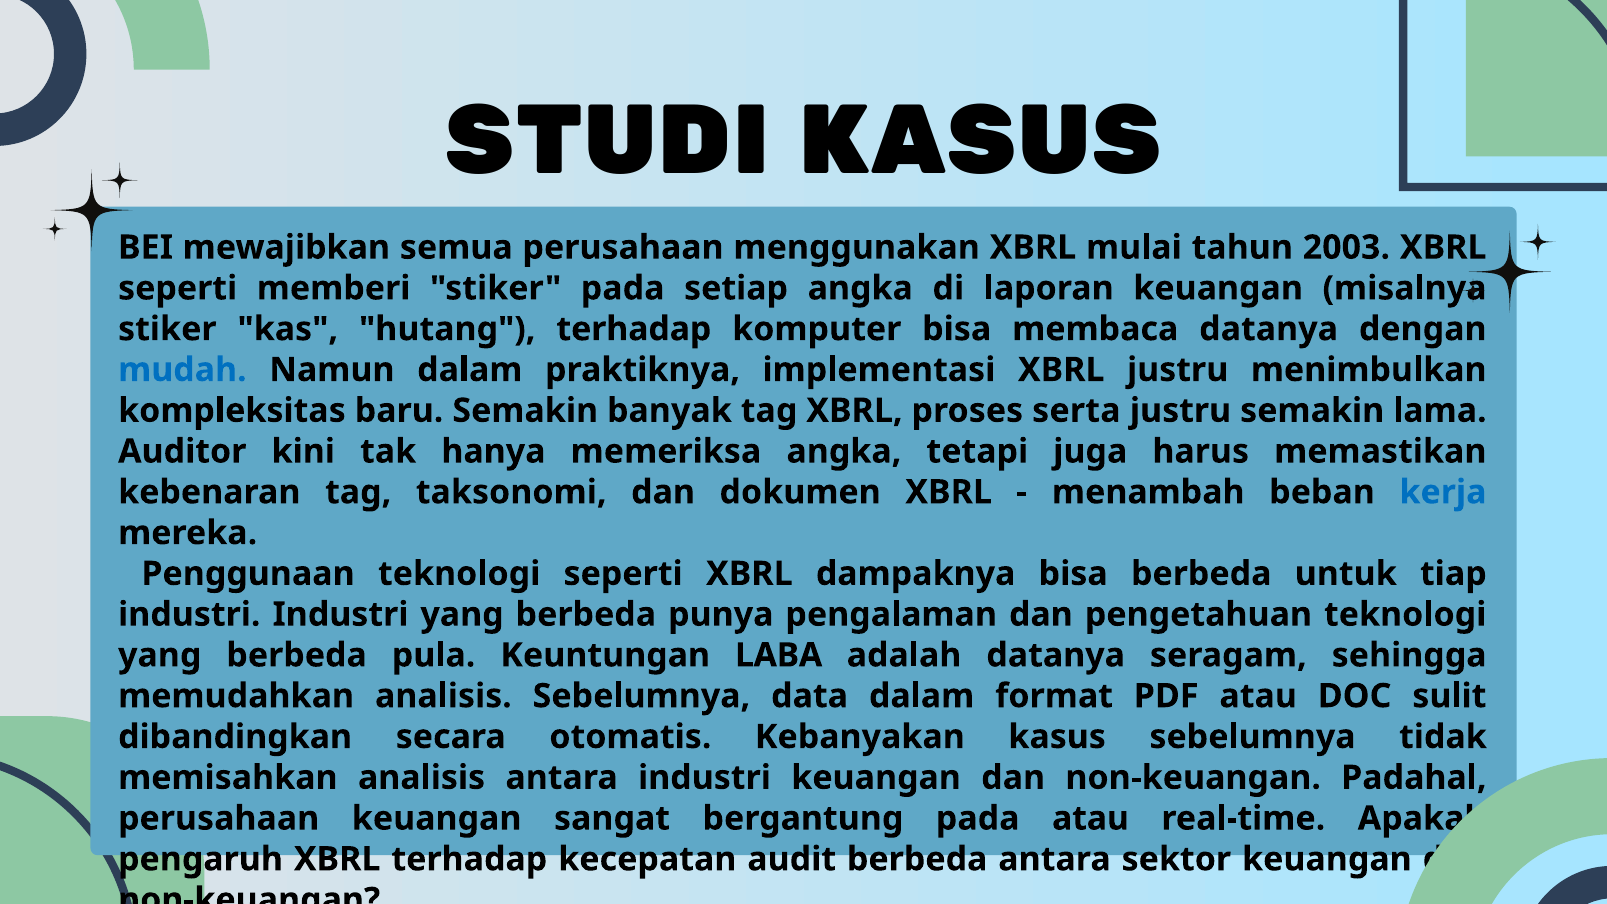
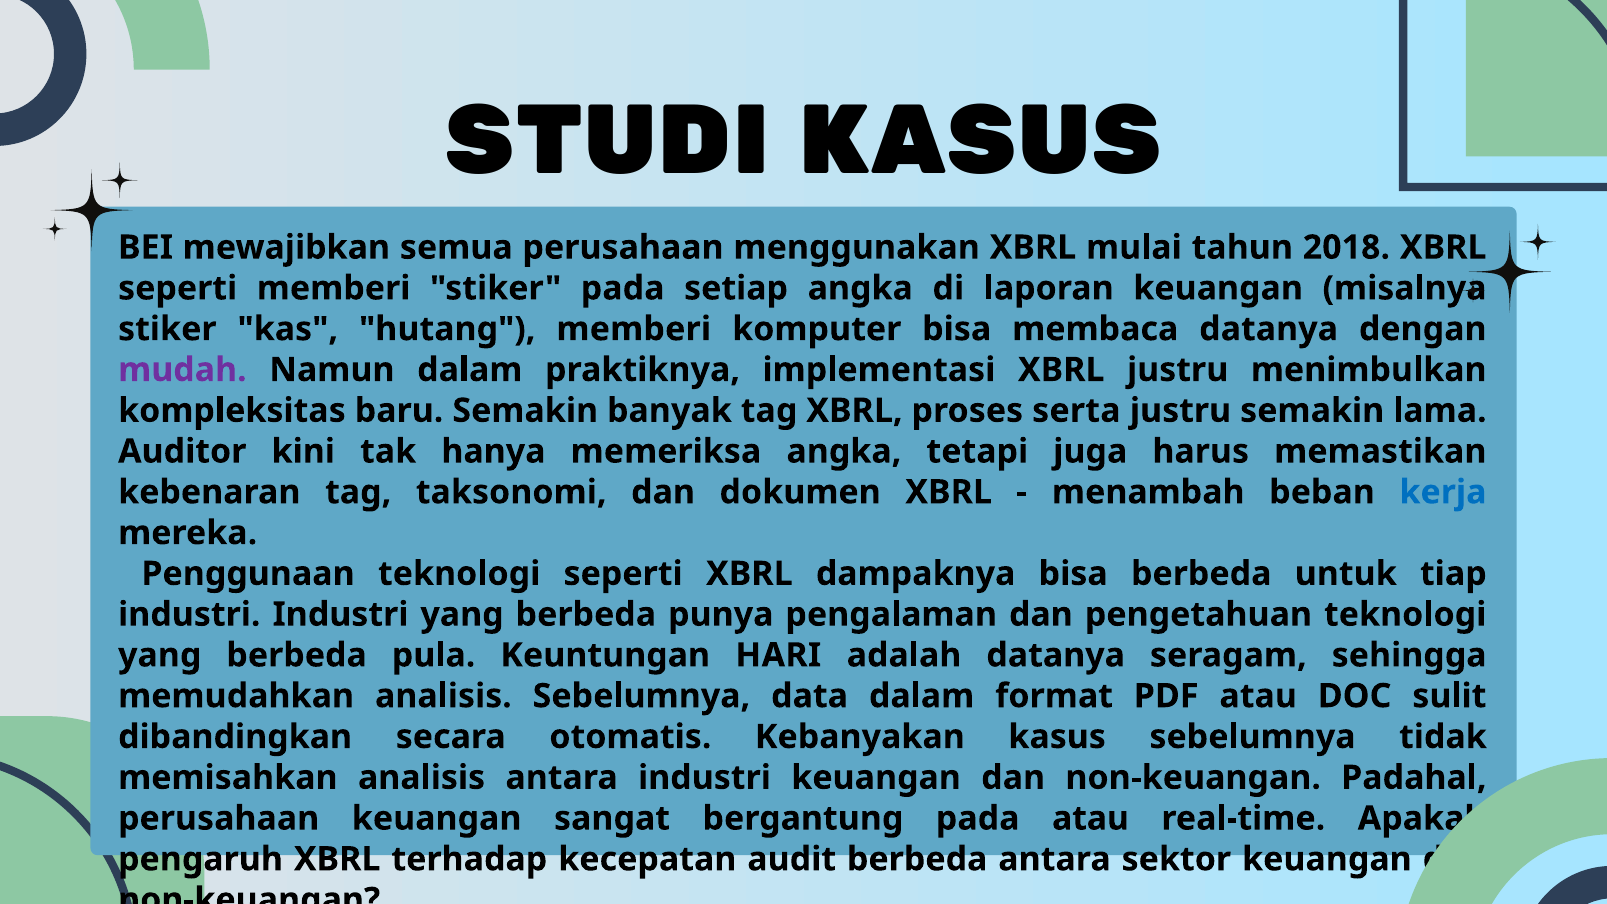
2003: 2003 -> 2018
hutang terhadap: terhadap -> memberi
mudah colour: blue -> purple
LABA: LABA -> HARI
